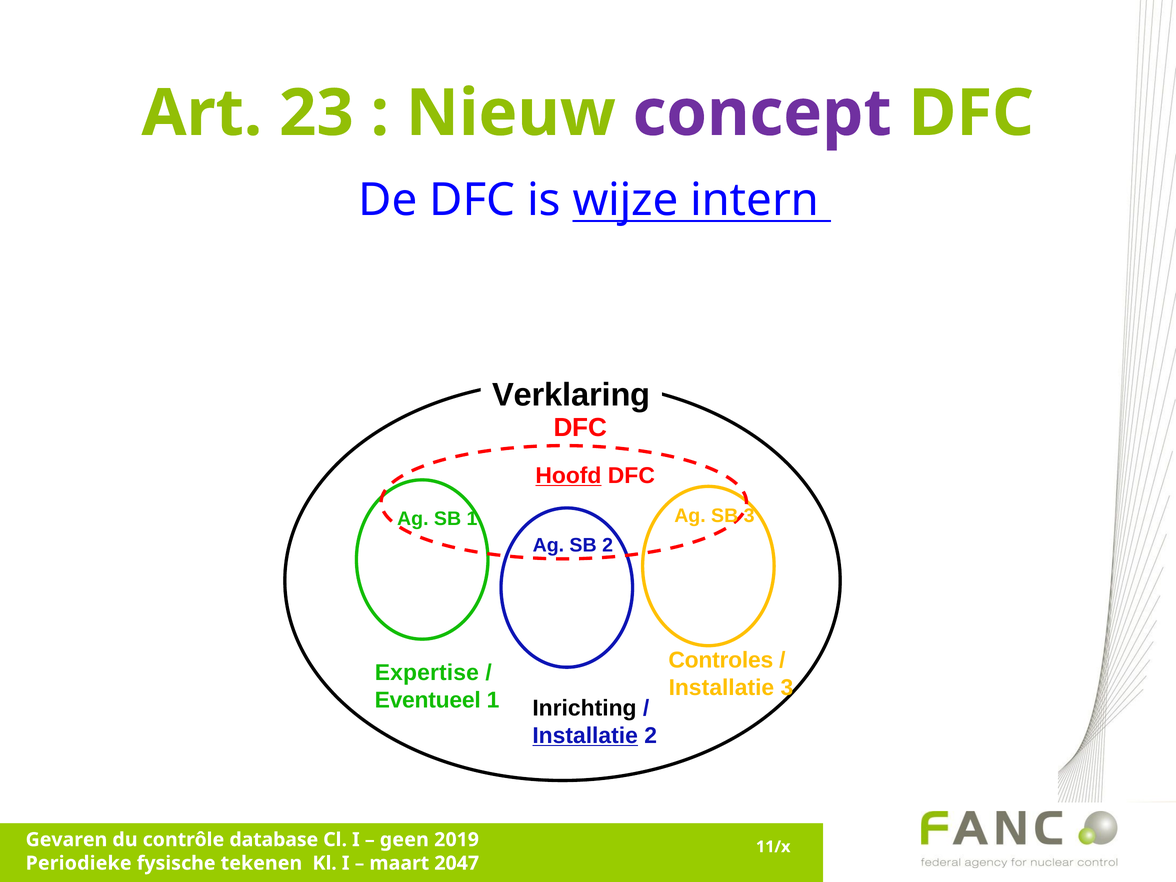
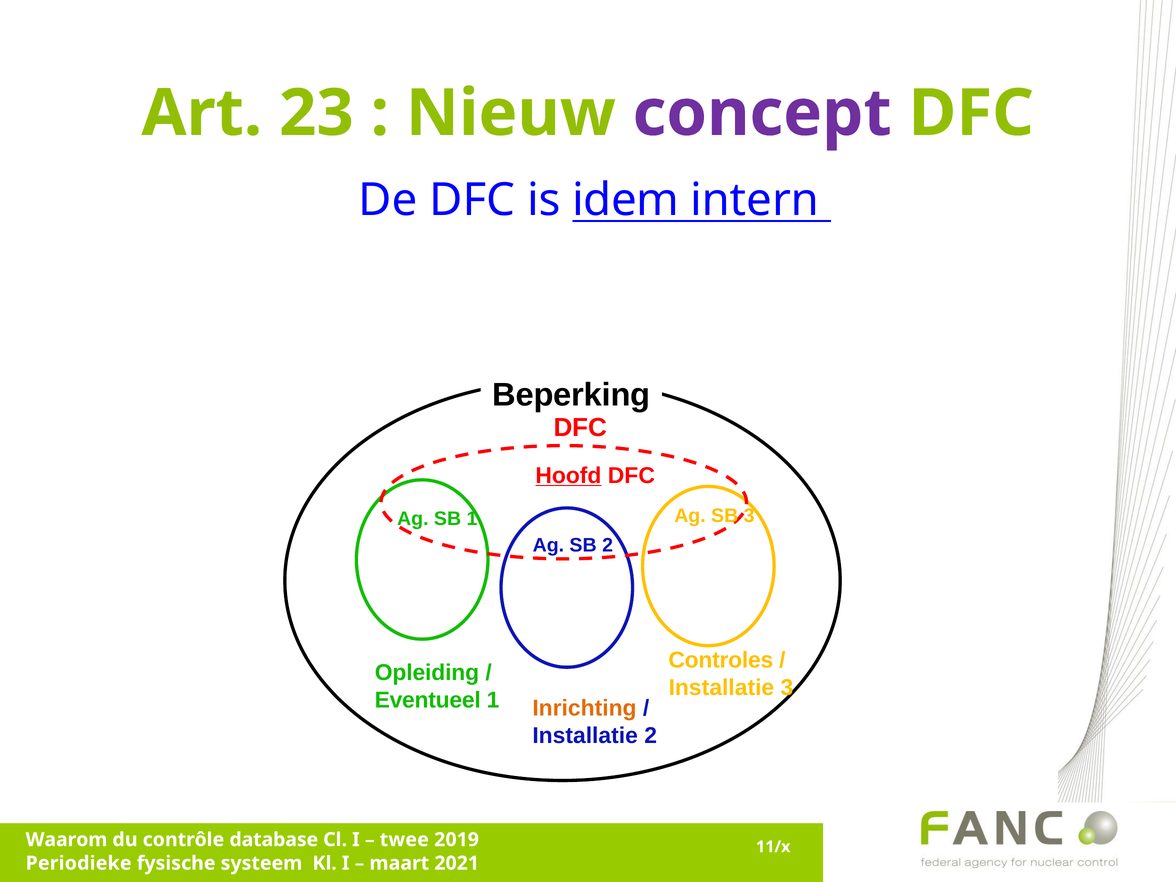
wijze: wijze -> idem
Verklaring: Verklaring -> Beperking
Expertise: Expertise -> Opleiding
Inrichting colour: black -> orange
Installatie at (585, 736) underline: present -> none
Gevaren: Gevaren -> Waarom
geen: geen -> twee
tekenen: tekenen -> systeem
2047: 2047 -> 2021
